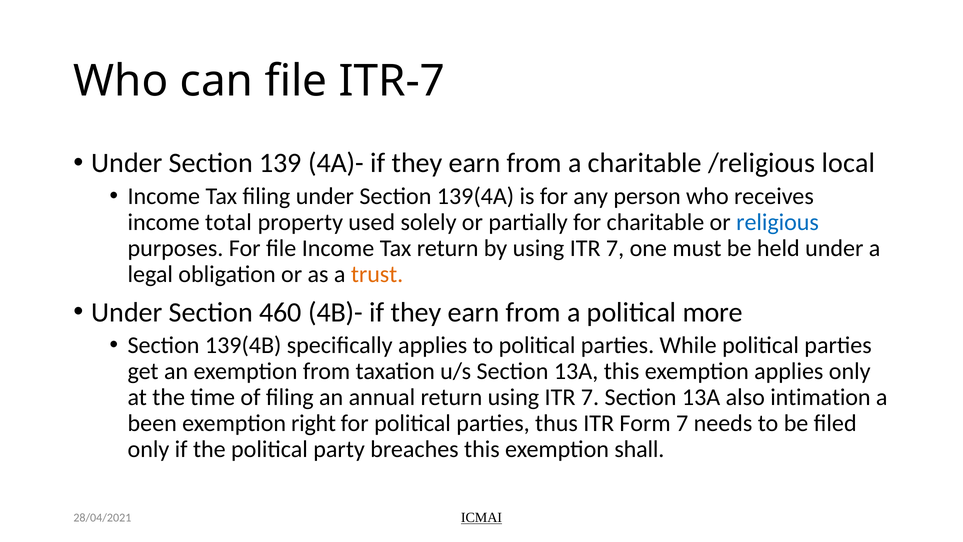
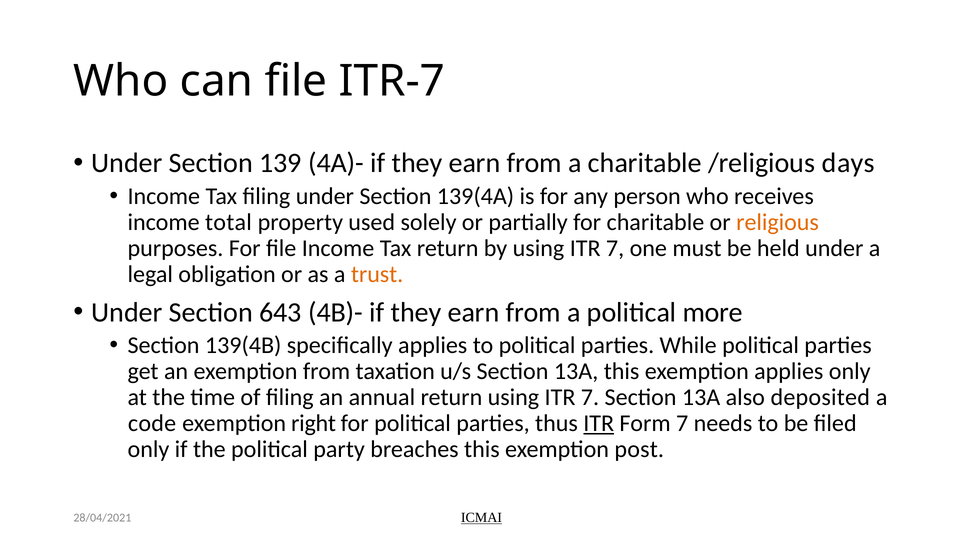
local: local -> days
religious colour: blue -> orange
460: 460 -> 643
intimation: intimation -> deposited
been: been -> code
ITR at (599, 423) underline: none -> present
shall: shall -> post
